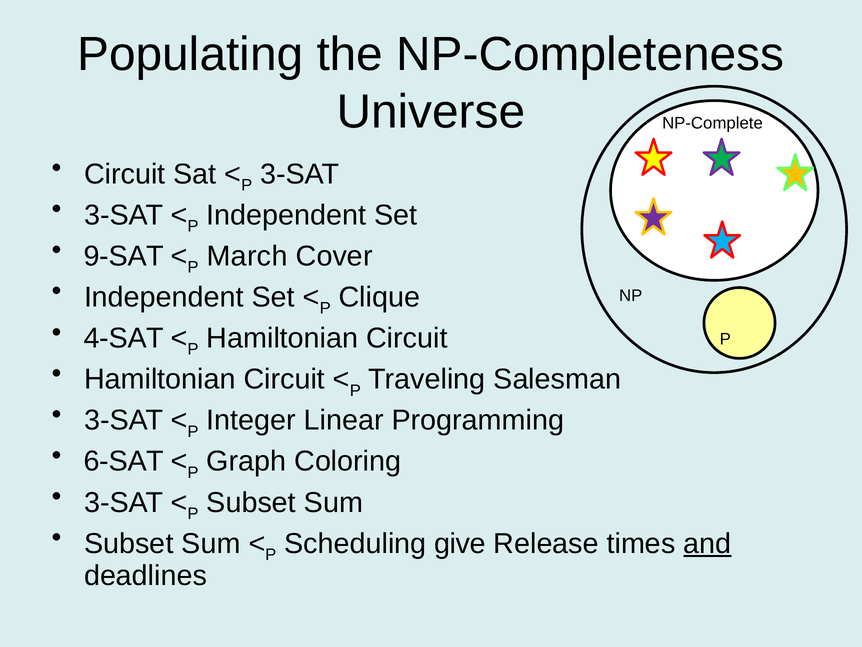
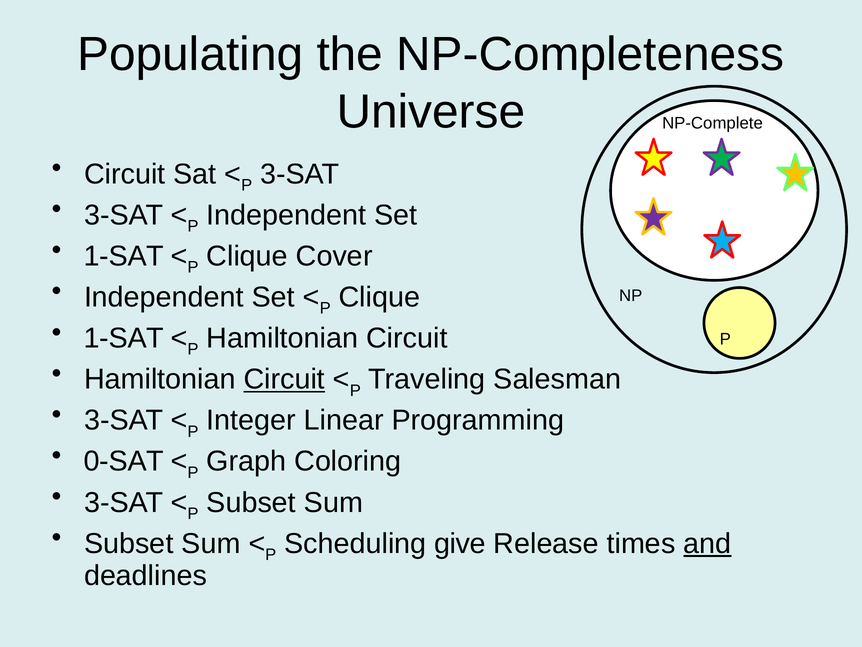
9-SAT at (124, 256): 9-SAT -> 1-SAT
March at (247, 256): March -> Clique
4-SAT at (124, 338): 4-SAT -> 1-SAT
Circuit at (284, 379) underline: none -> present
6-SAT: 6-SAT -> 0-SAT
